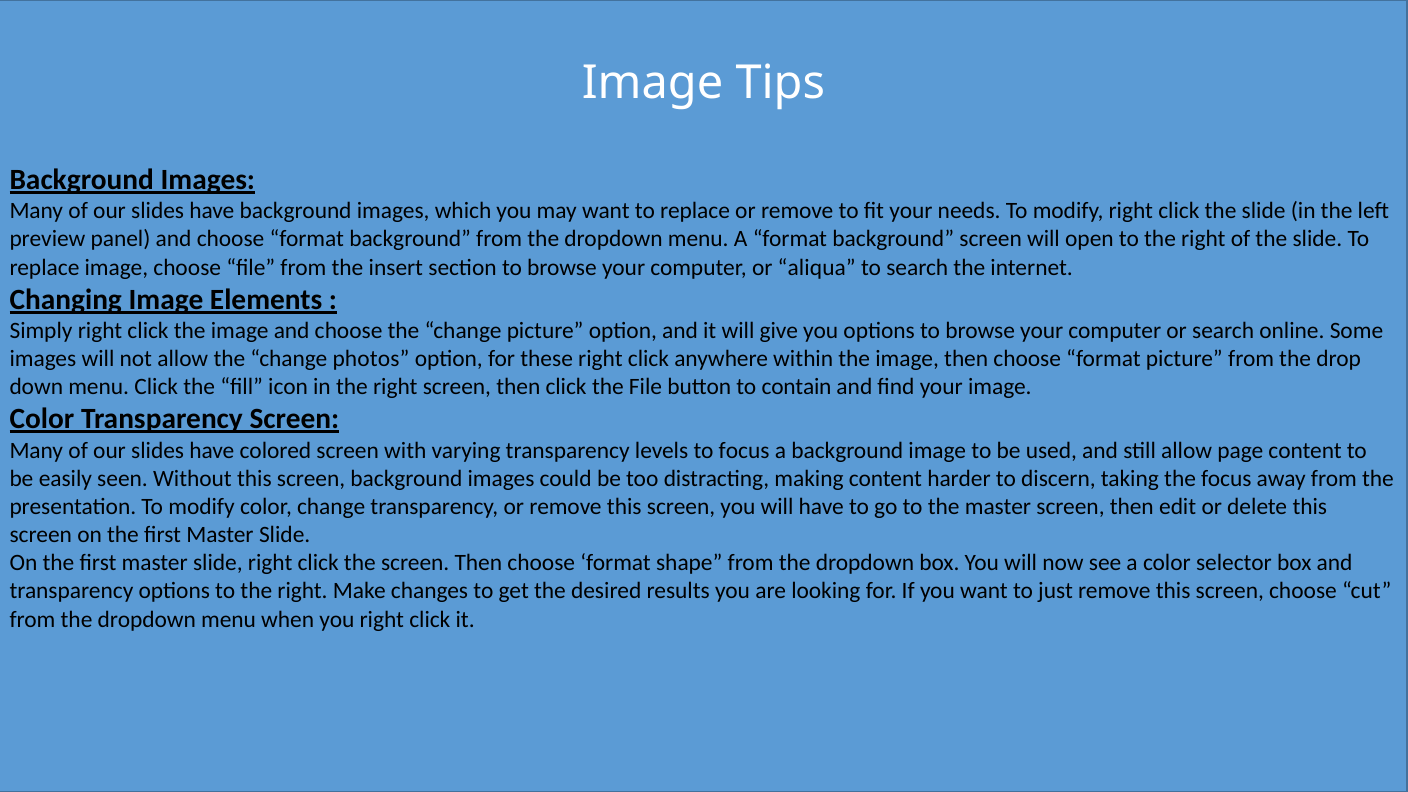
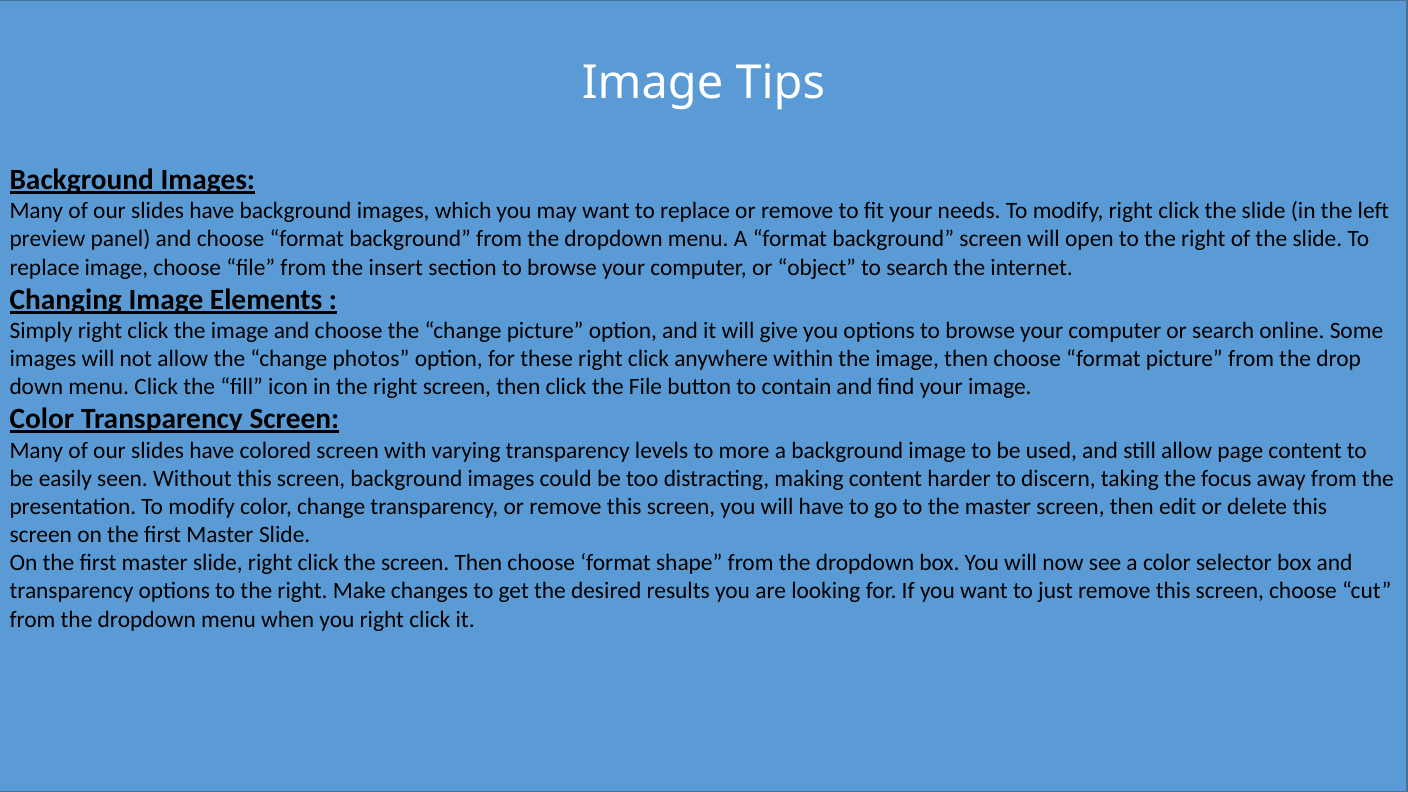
aliqua: aliqua -> object
to focus: focus -> more
